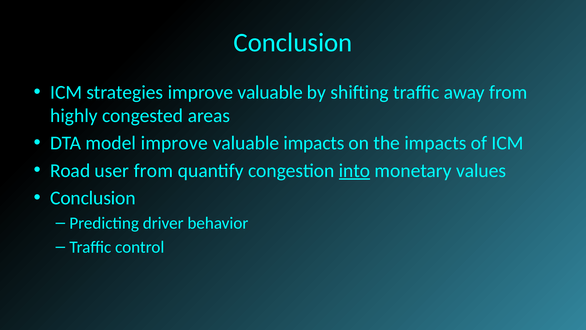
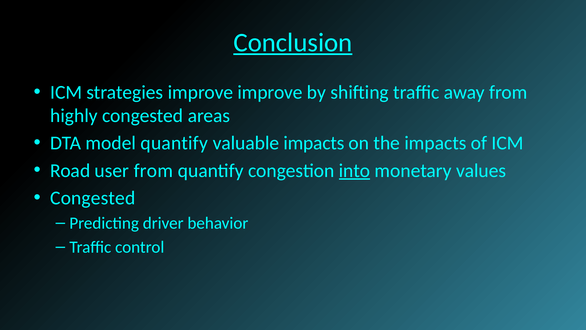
Conclusion at (293, 43) underline: none -> present
strategies improve valuable: valuable -> improve
model improve: improve -> quantify
Conclusion at (93, 198): Conclusion -> Congested
